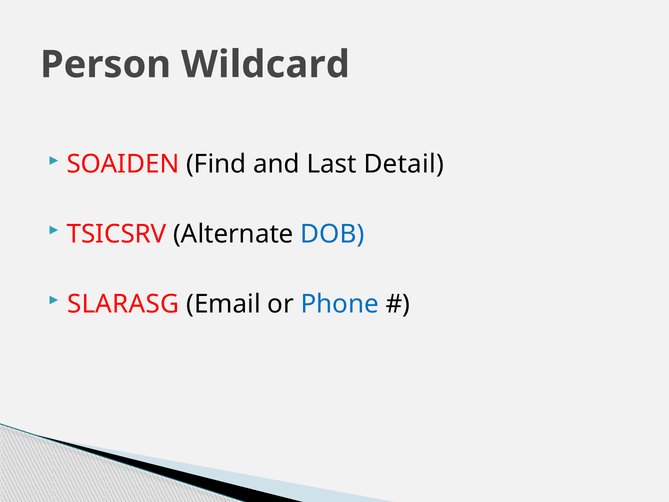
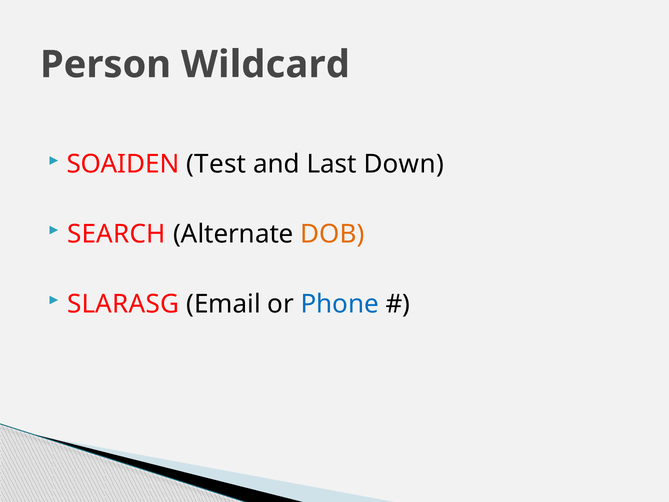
Find: Find -> Test
Detail: Detail -> Down
TSICSRV: TSICSRV -> SEARCH
DOB colour: blue -> orange
